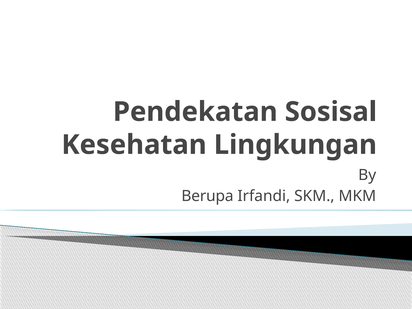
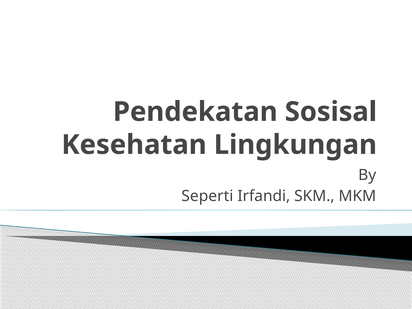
Berupa: Berupa -> Seperti
